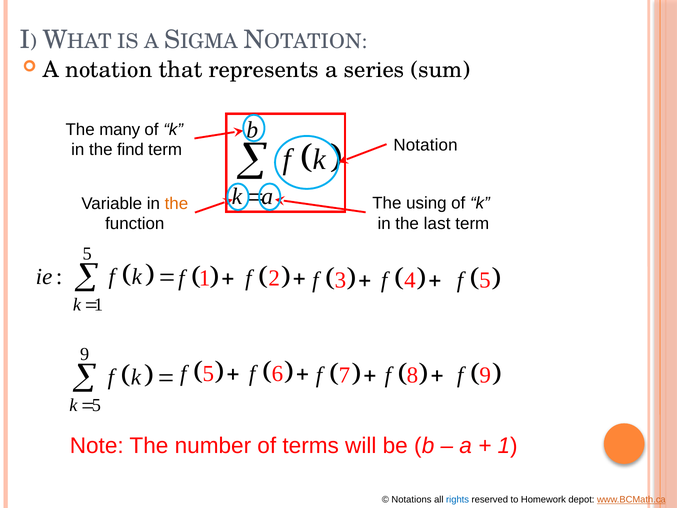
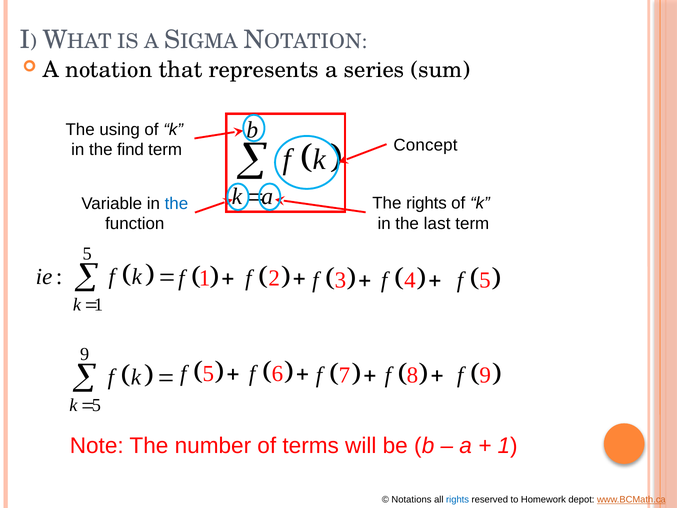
many: many -> using
Notation at (425, 145): Notation -> Concept
The using: using -> rights
the at (176, 203) colour: orange -> blue
